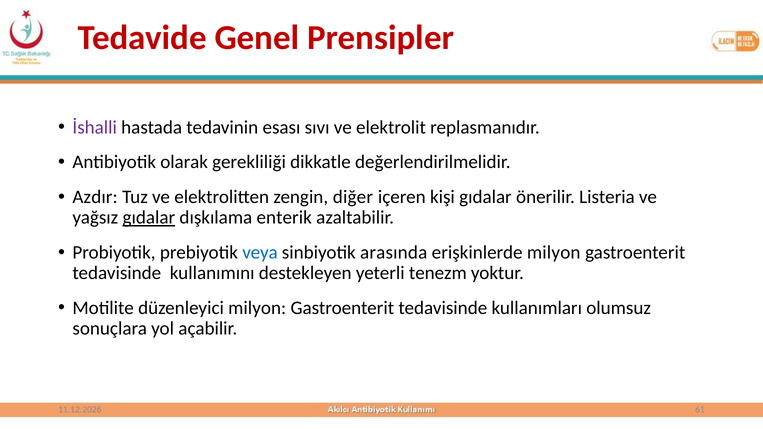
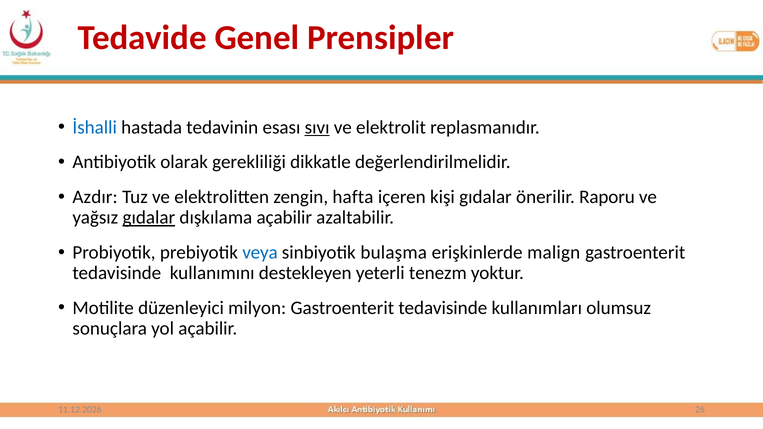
İshalli colour: purple -> blue
sıvı underline: none -> present
diğer: diğer -> hafta
Listeria: Listeria -> Raporu
dışkılama enterik: enterik -> açabilir
arasında: arasında -> bulaşma
erişkinlerde milyon: milyon -> malign
61: 61 -> 26
